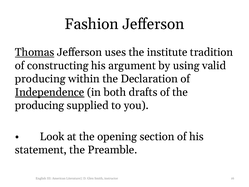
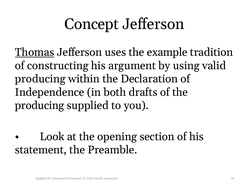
Fashion: Fashion -> Concept
institute: institute -> example
Independence underline: present -> none
